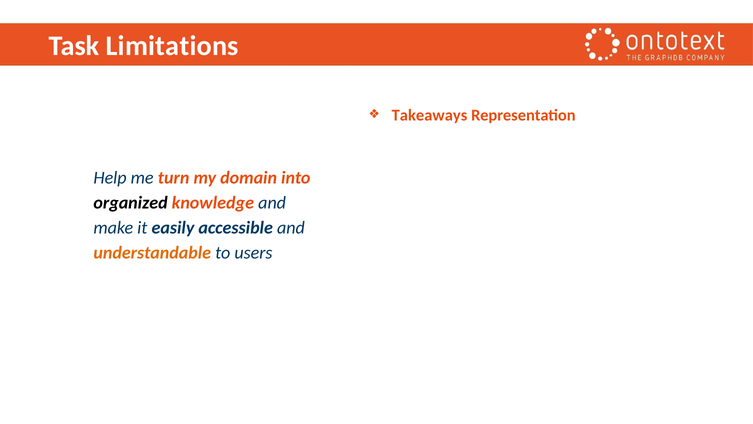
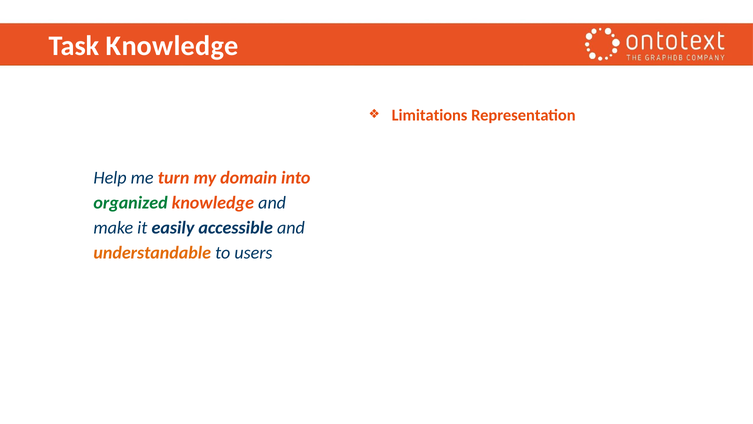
Task Limitations: Limitations -> Knowledge
Takeaways: Takeaways -> Limitations
organized colour: black -> green
